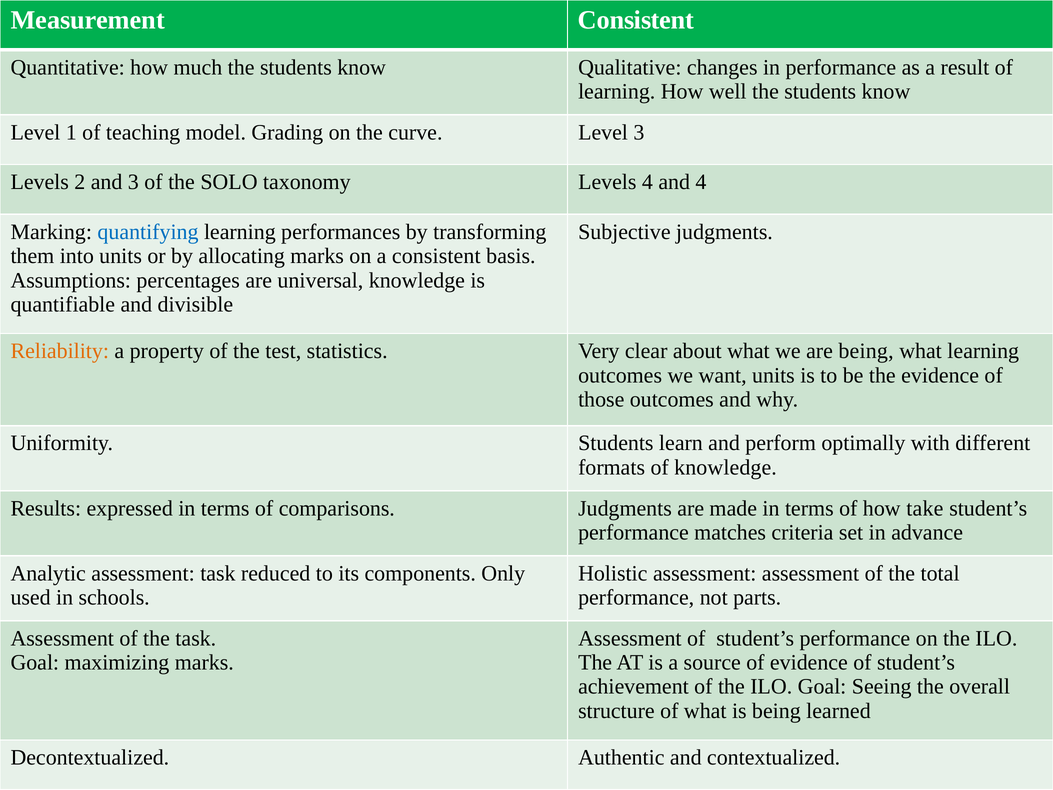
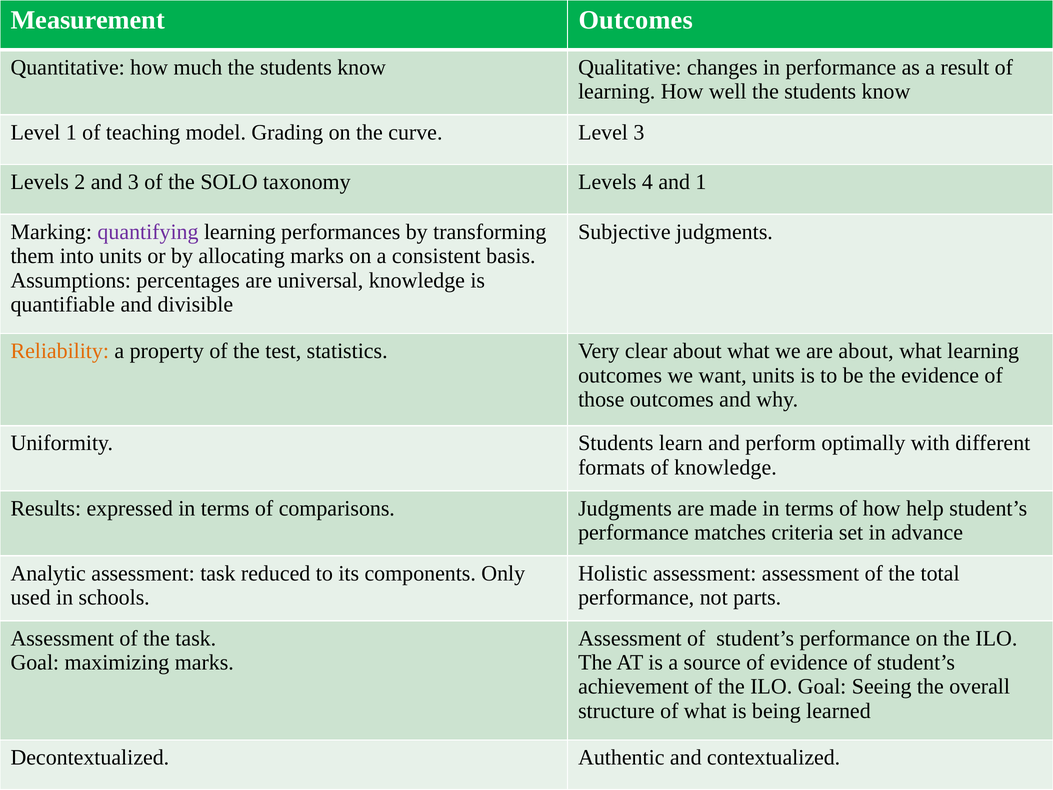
Measurement Consistent: Consistent -> Outcomes
and 4: 4 -> 1
quantifying colour: blue -> purple
are being: being -> about
take: take -> help
